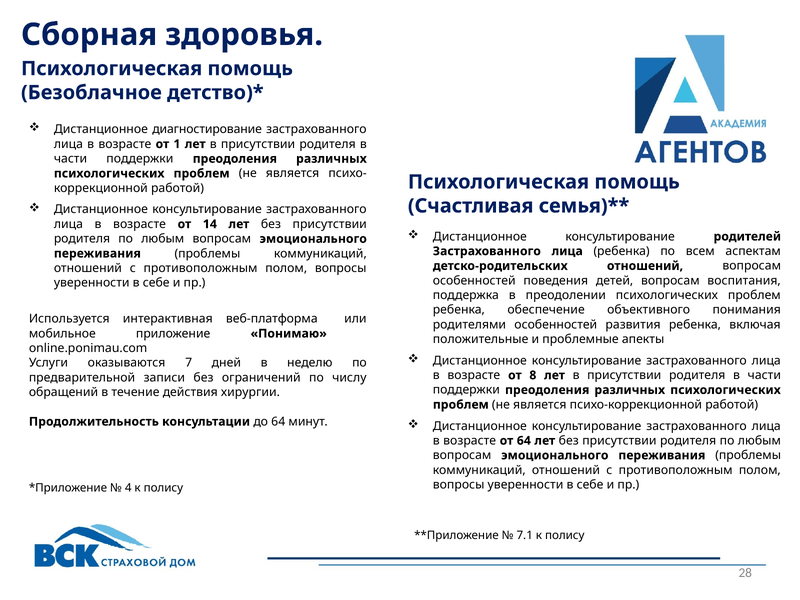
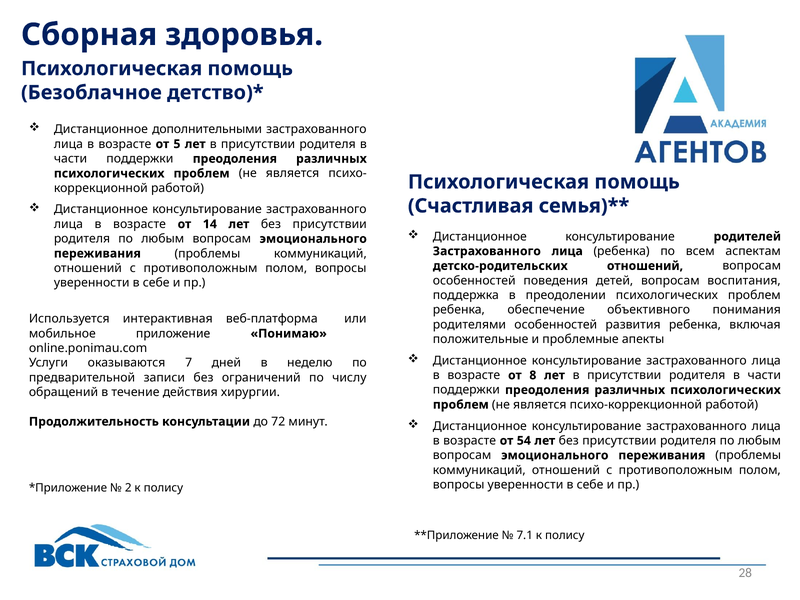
диагностирование: диагностирование -> дополнительными
1: 1 -> 5
до 64: 64 -> 72
от 64: 64 -> 54
4: 4 -> 2
